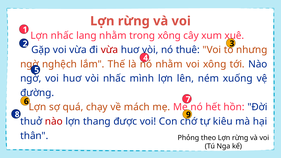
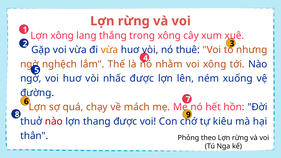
Lợn nhấc: nhấc -> xông
lang nhằm: nhằm -> thắng
vừa at (109, 50) colour: red -> orange
nhấc mình: mình -> được
